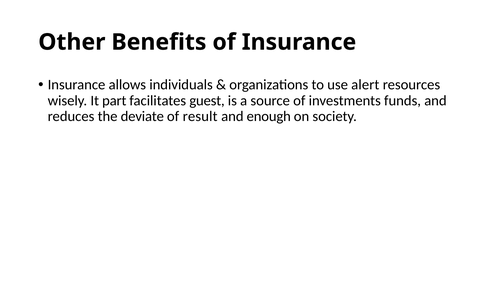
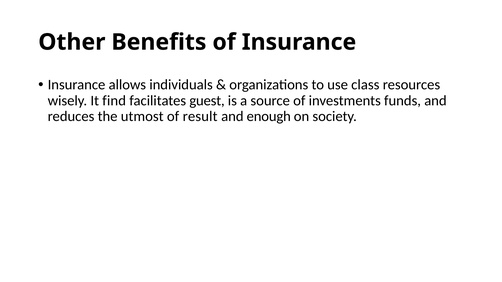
alert: alert -> class
part: part -> find
deviate: deviate -> utmost
